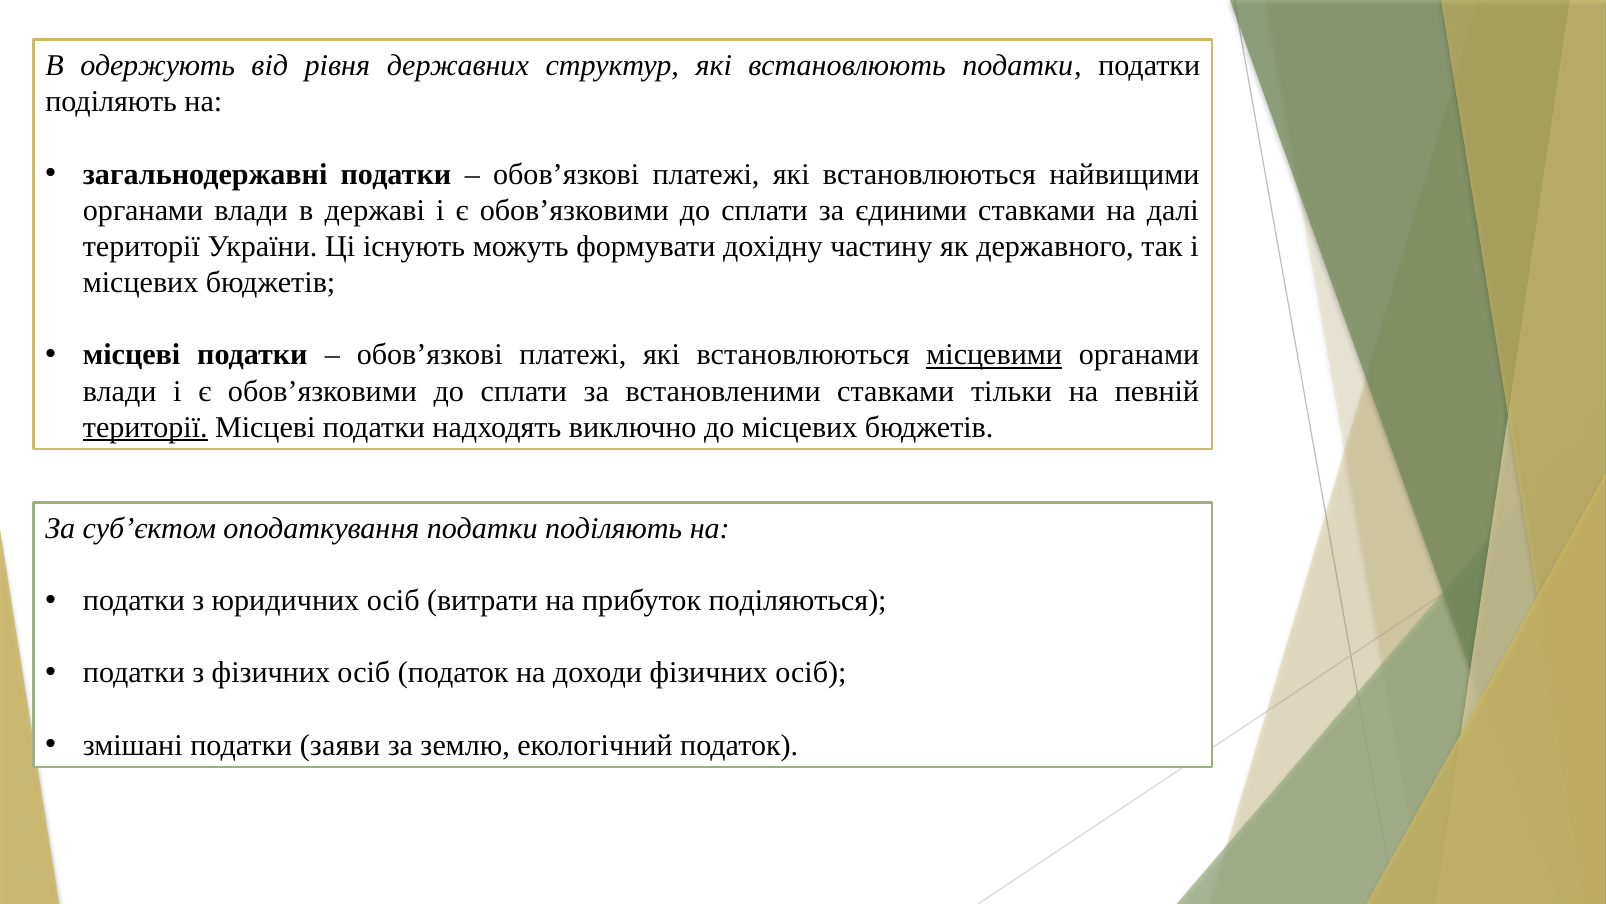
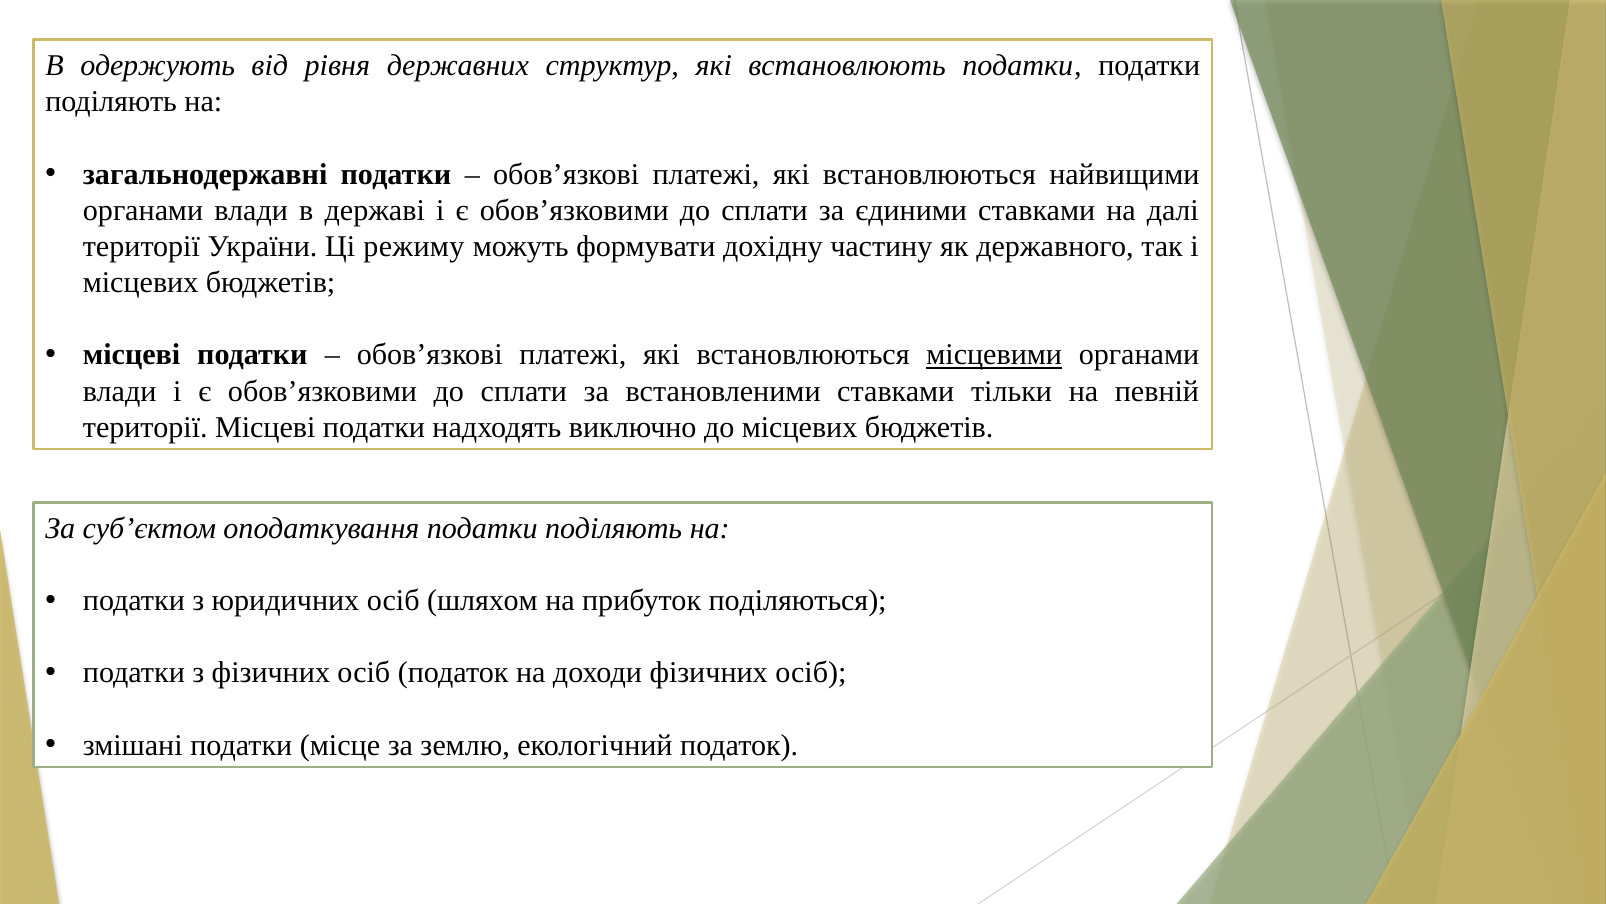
існують: існують -> режиму
території at (145, 427) underline: present -> none
витрати: витрати -> шляхом
заяви: заяви -> місце
